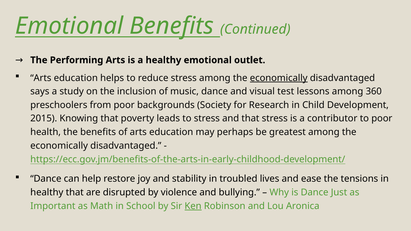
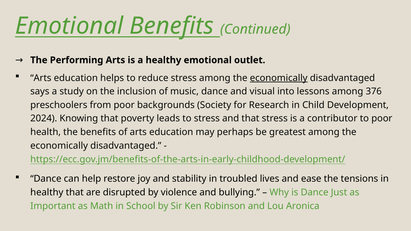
test: test -> into
360: 360 -> 376
2015: 2015 -> 2024
Ken underline: present -> none
